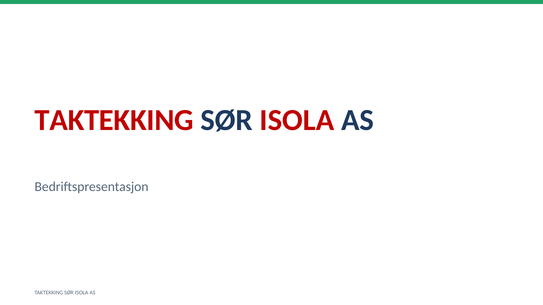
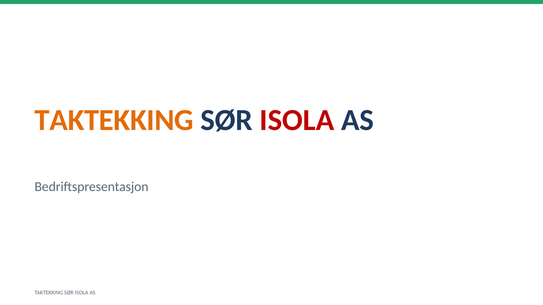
TAKTEKKING at (114, 120) colour: red -> orange
